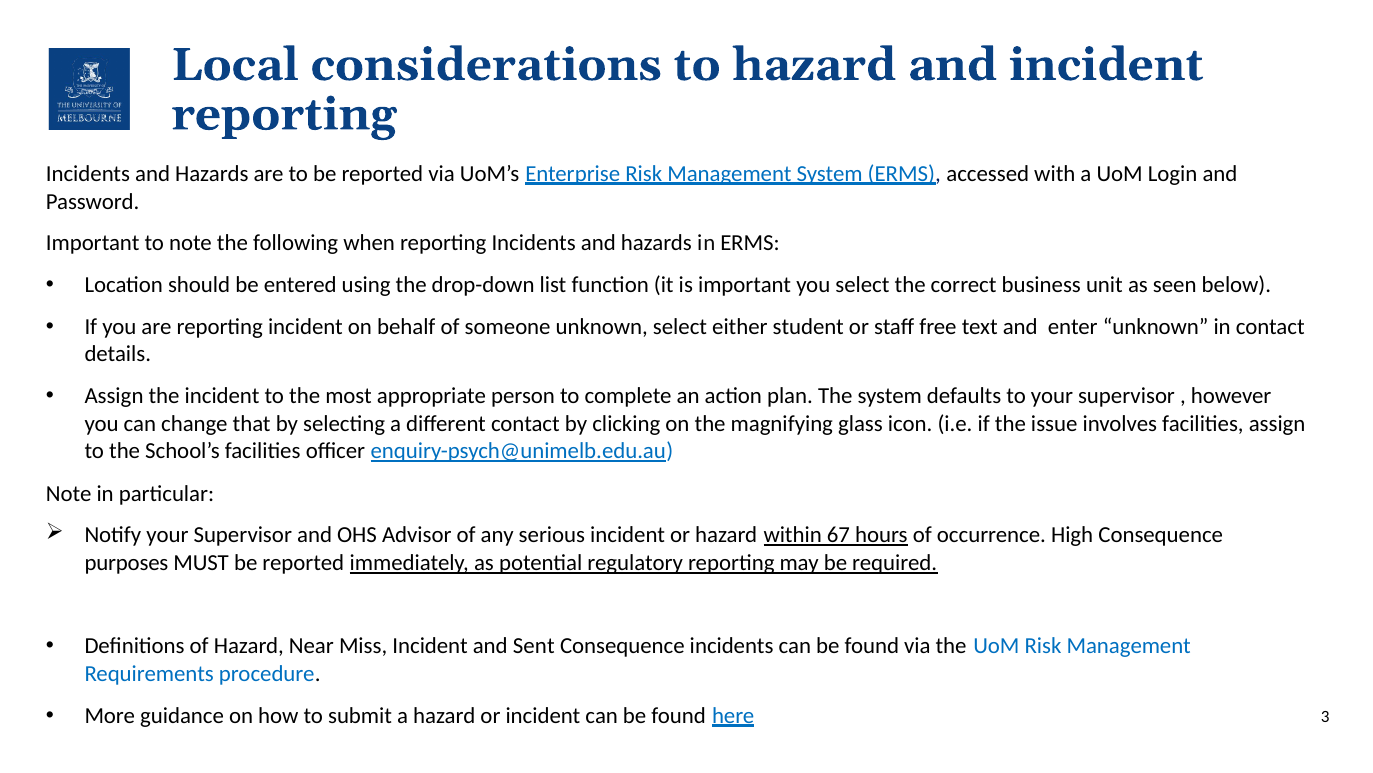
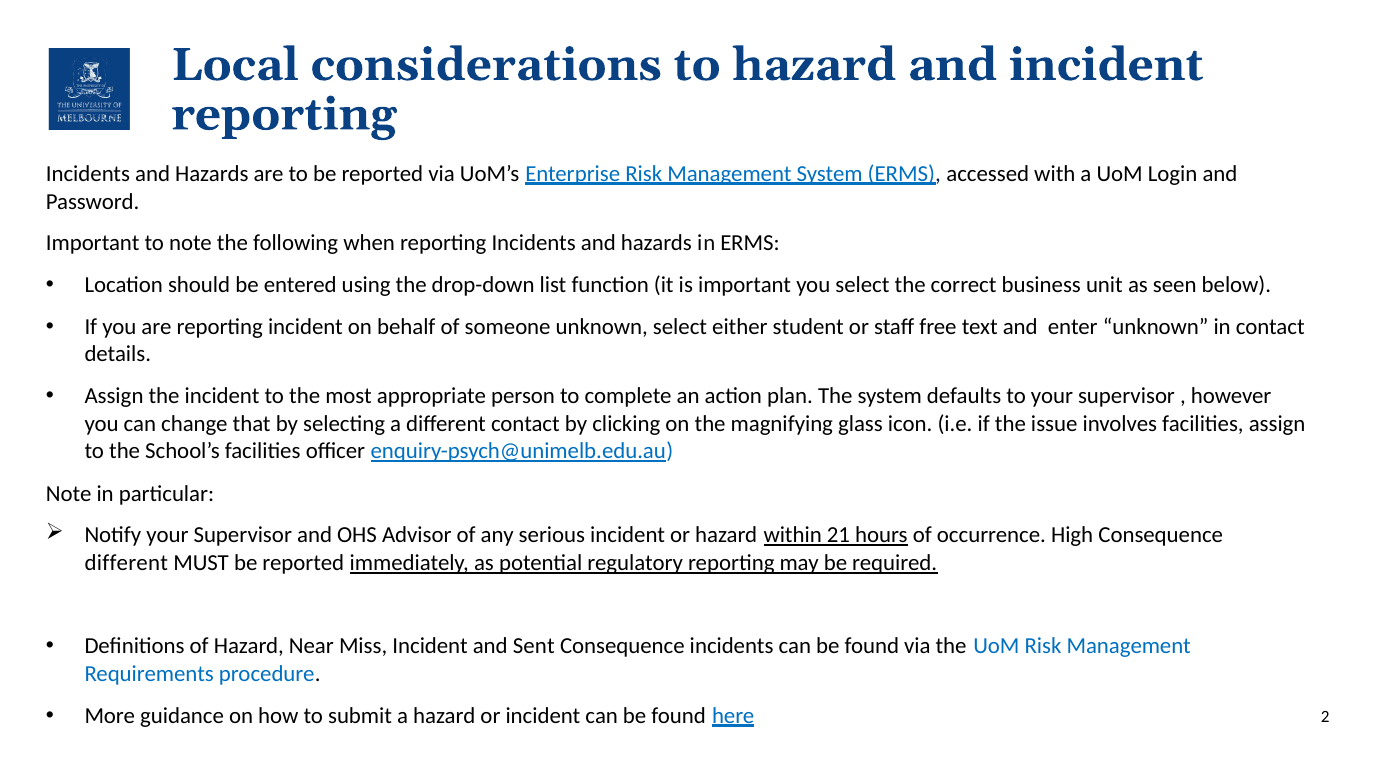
67: 67 -> 21
purposes at (126, 562): purposes -> different
3: 3 -> 2
